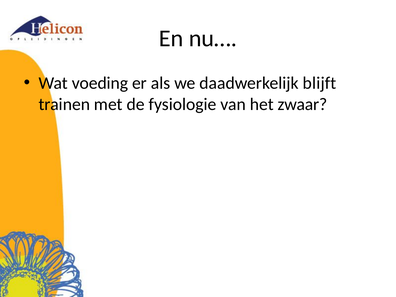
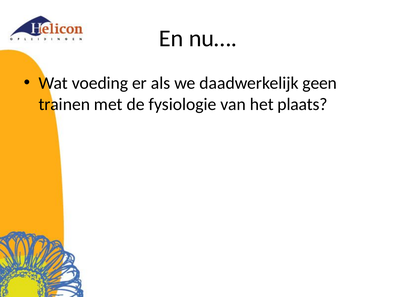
blijft: blijft -> geen
zwaar: zwaar -> plaats
